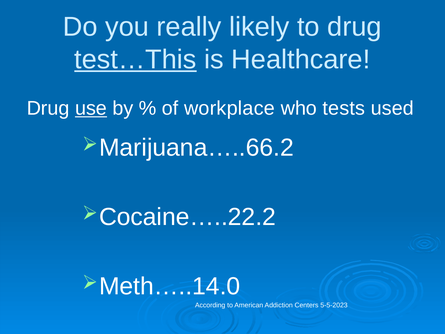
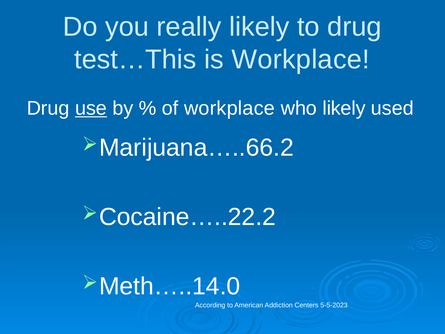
test…This underline: present -> none
is Healthcare: Healthcare -> Workplace
who tests: tests -> likely
